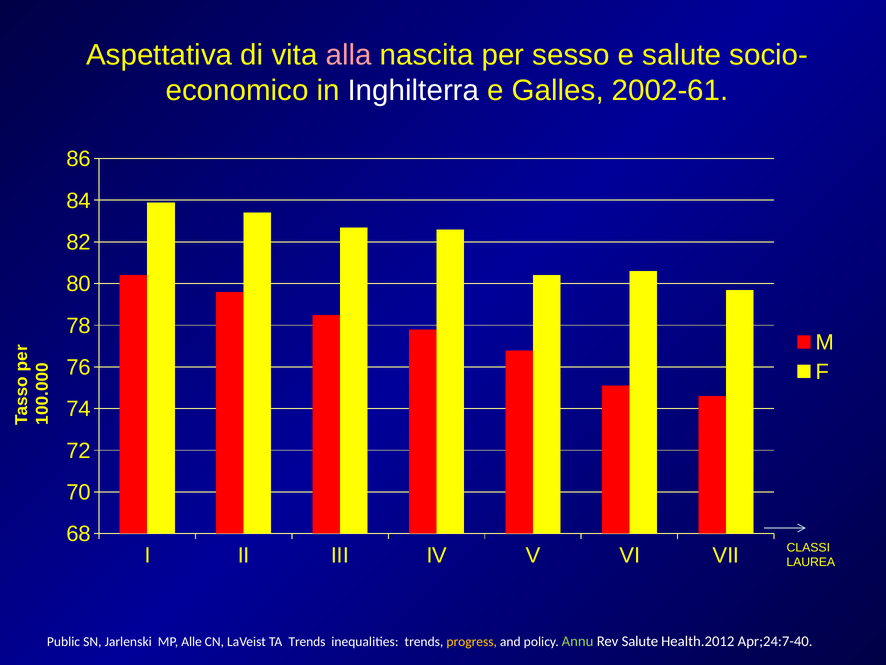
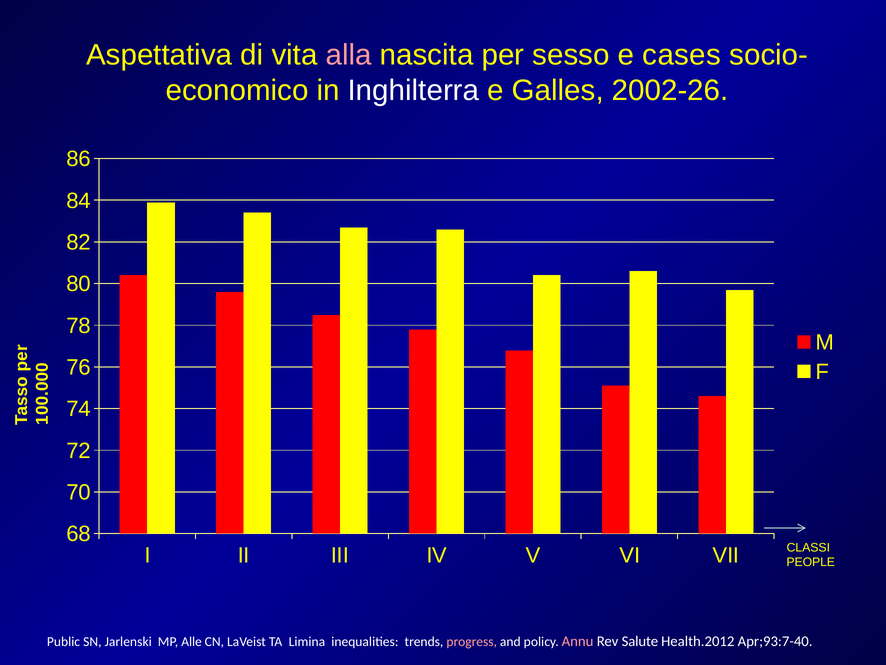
e salute: salute -> cases
2002-61: 2002-61 -> 2002-26
LAUREA: LAUREA -> PEOPLE
TA Trends: Trends -> Limina
progress colour: yellow -> pink
Annu colour: light green -> pink
Apr;24:7-40: Apr;24:7-40 -> Apr;93:7-40
